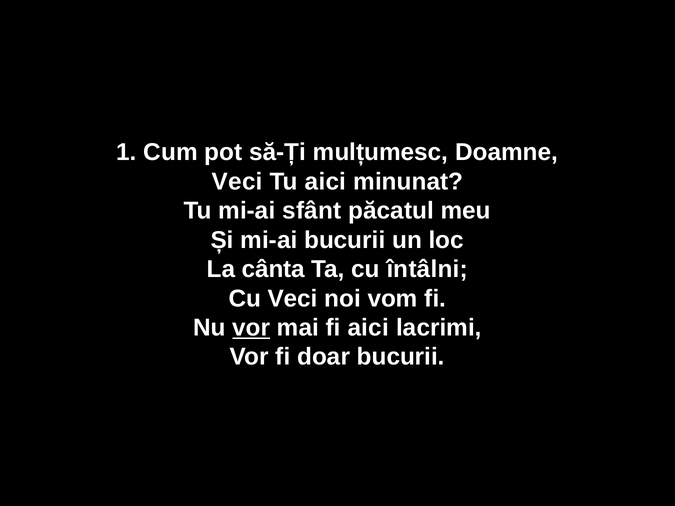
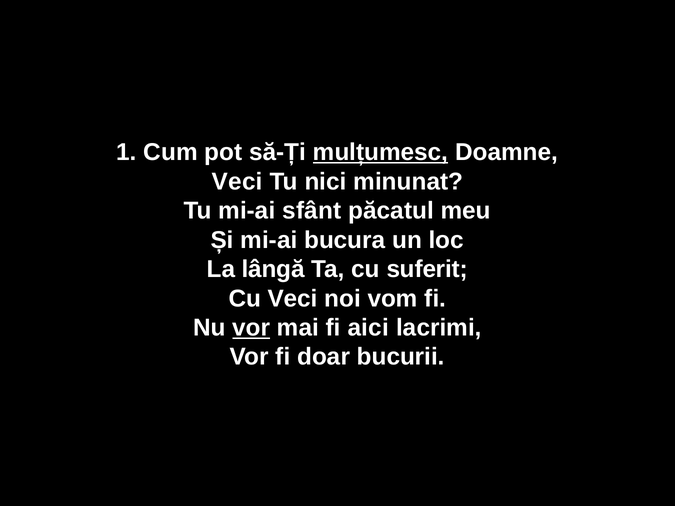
mulțumesc underline: none -> present
Tu aici: aici -> nici
mi-ai bucurii: bucurii -> bucura
cânta: cânta -> lângă
întâlni: întâlni -> suferit
